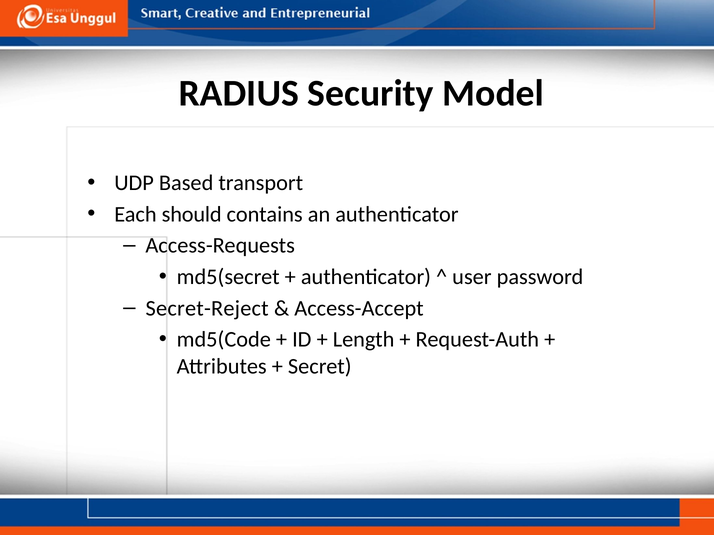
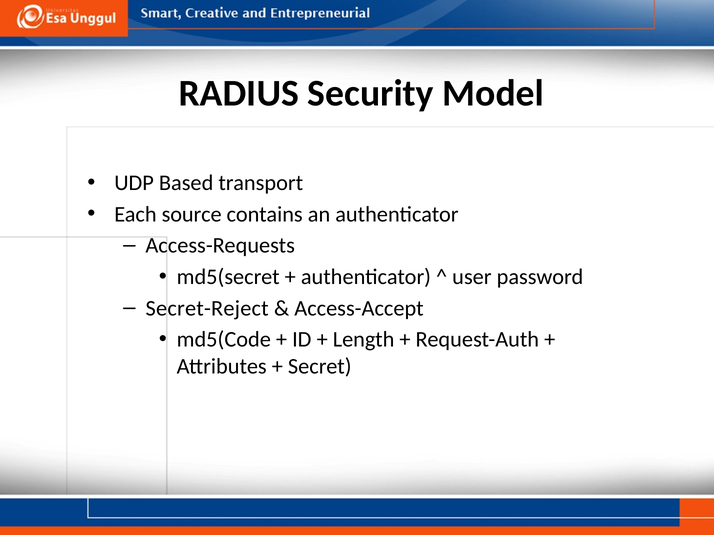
should: should -> source
